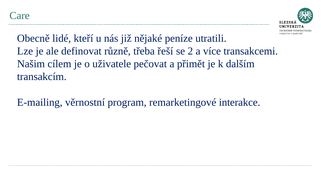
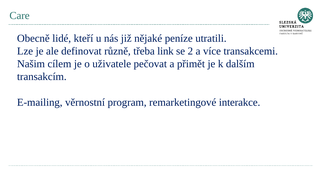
řeší: řeší -> link
